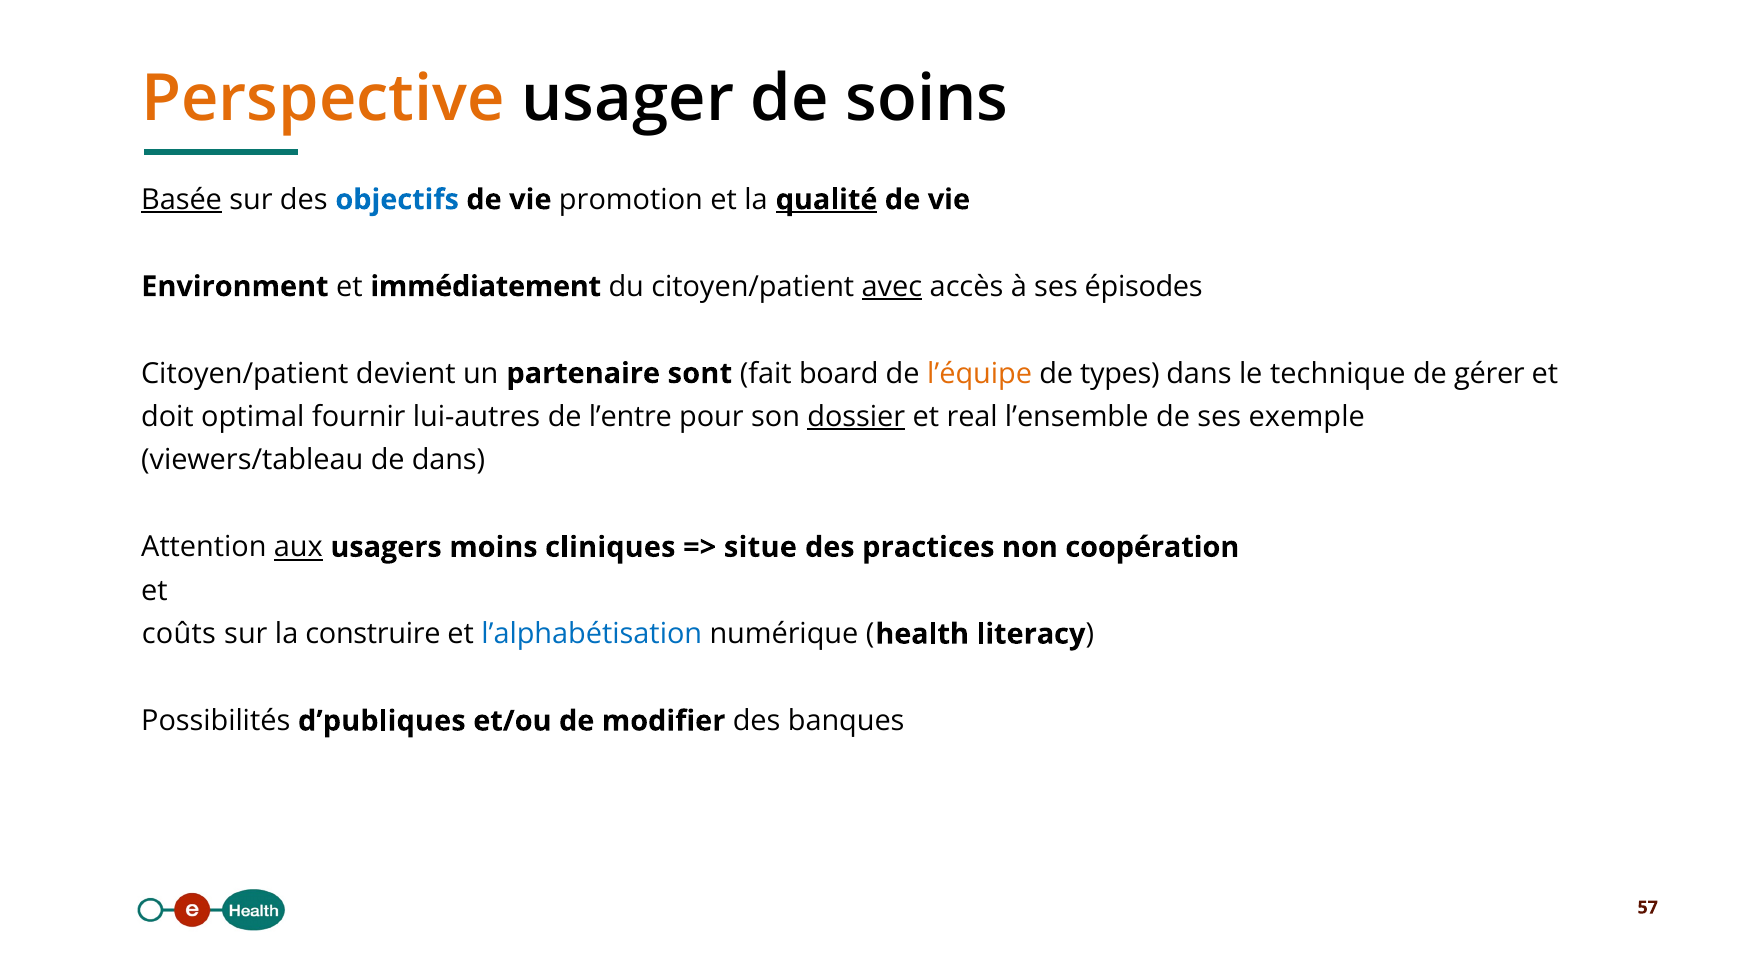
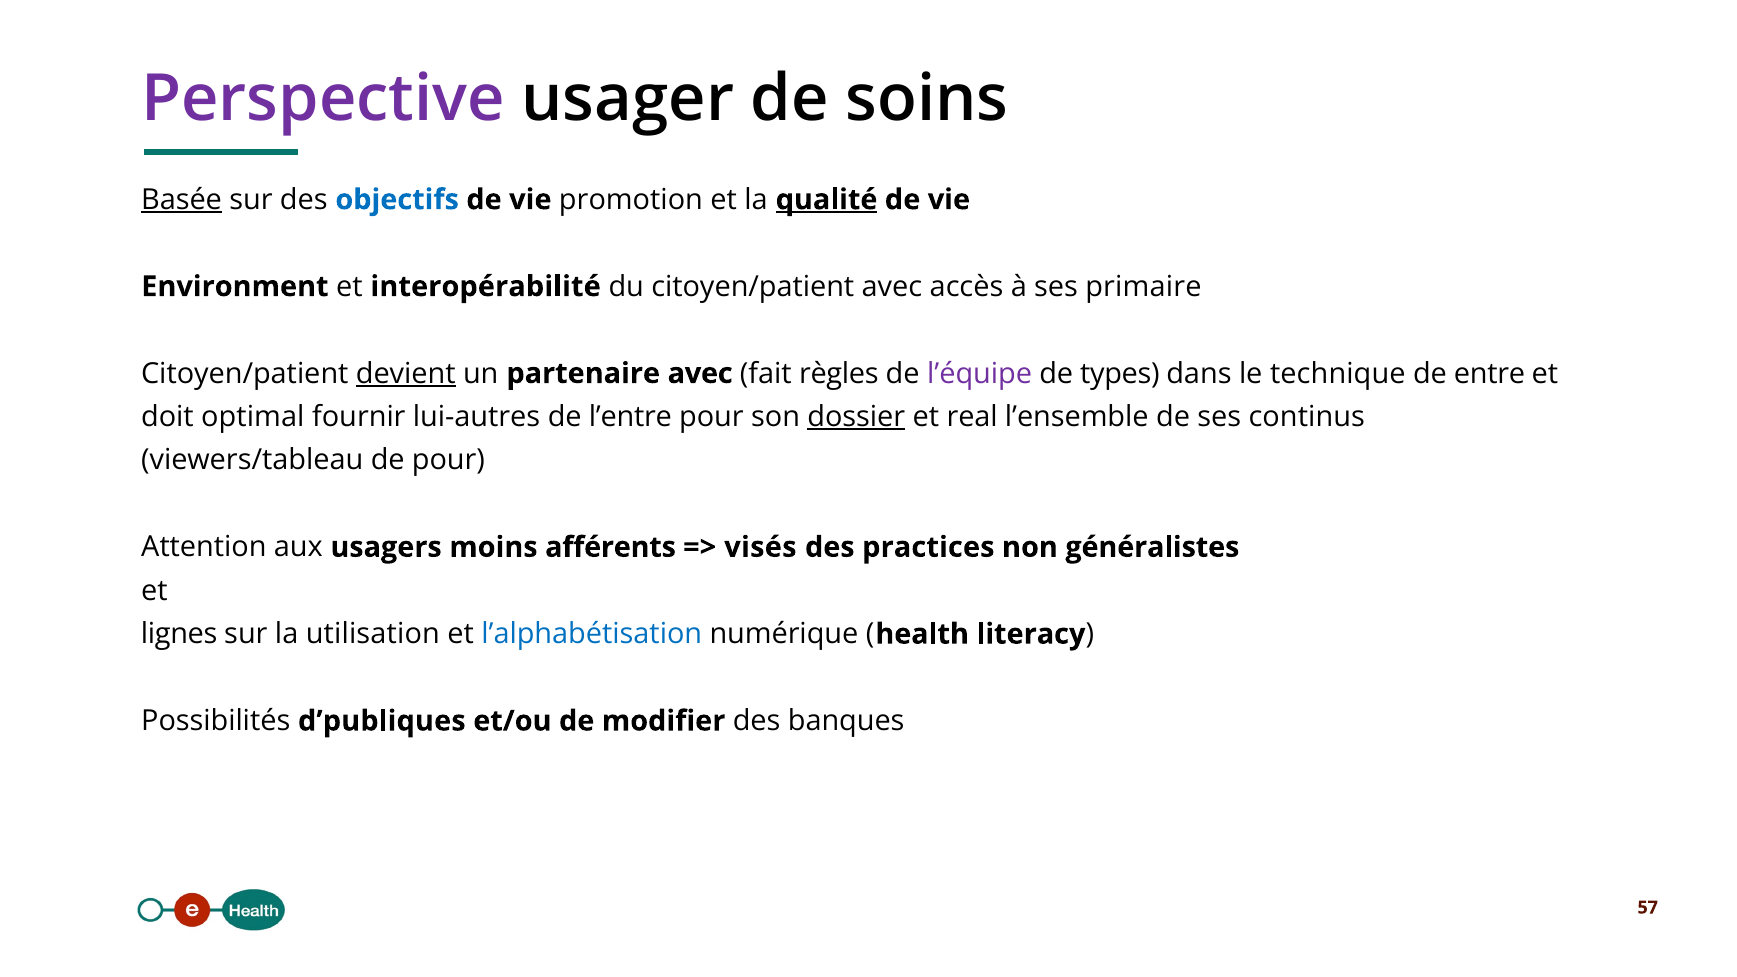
Perspective colour: orange -> purple
immédiatement: immédiatement -> interopérabilité
avec at (892, 287) underline: present -> none
épisodes: épisodes -> primaire
devient underline: none -> present
partenaire sont: sont -> avec
board: board -> règles
l’équipe colour: orange -> purple
gérer: gérer -> entre
exemple: exemple -> continus
de dans: dans -> pour
aux underline: present -> none
cliniques: cliniques -> afférents
situe: situe -> visés
coopération: coopération -> généralistes
coûts: coûts -> lignes
construire: construire -> utilisation
